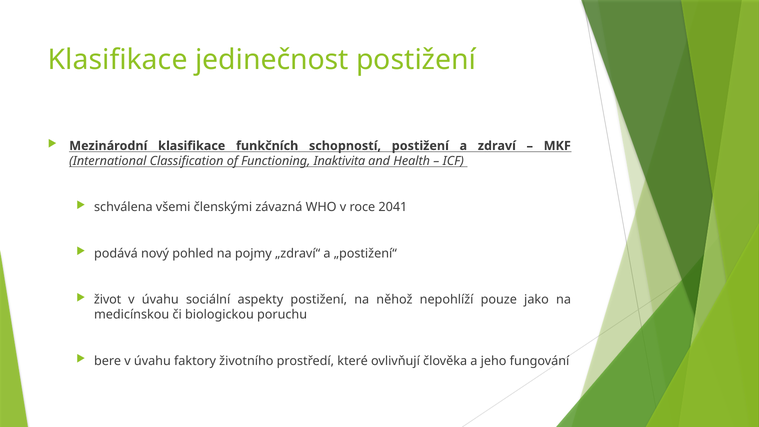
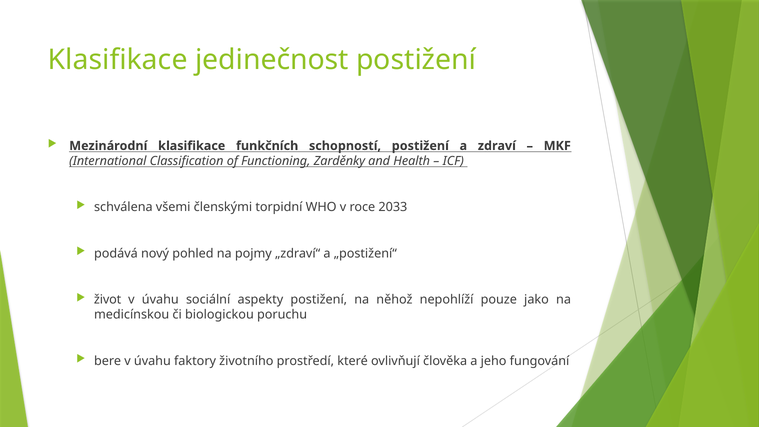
Inaktivita: Inaktivita -> Zarděnky
závazná: závazná -> torpidní
2041: 2041 -> 2033
